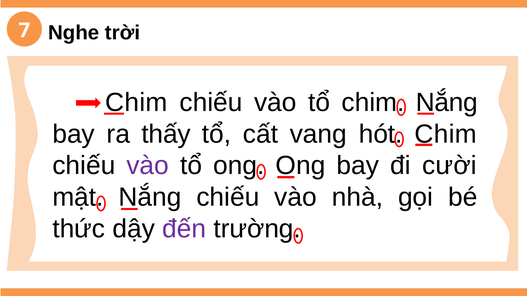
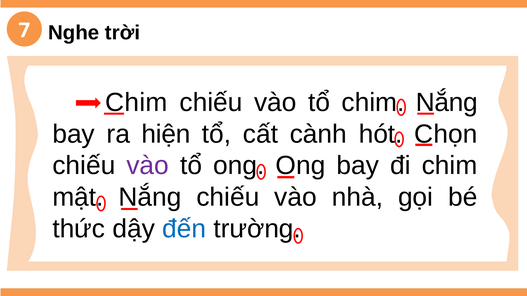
thấy: thấy -> hiện
vang: vang -> cành
hót Chim: Chim -> Chọn
đi cười: cười -> chim
đến colour: purple -> blue
